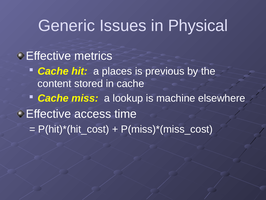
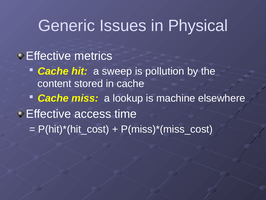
places: places -> sweep
previous: previous -> pollution
